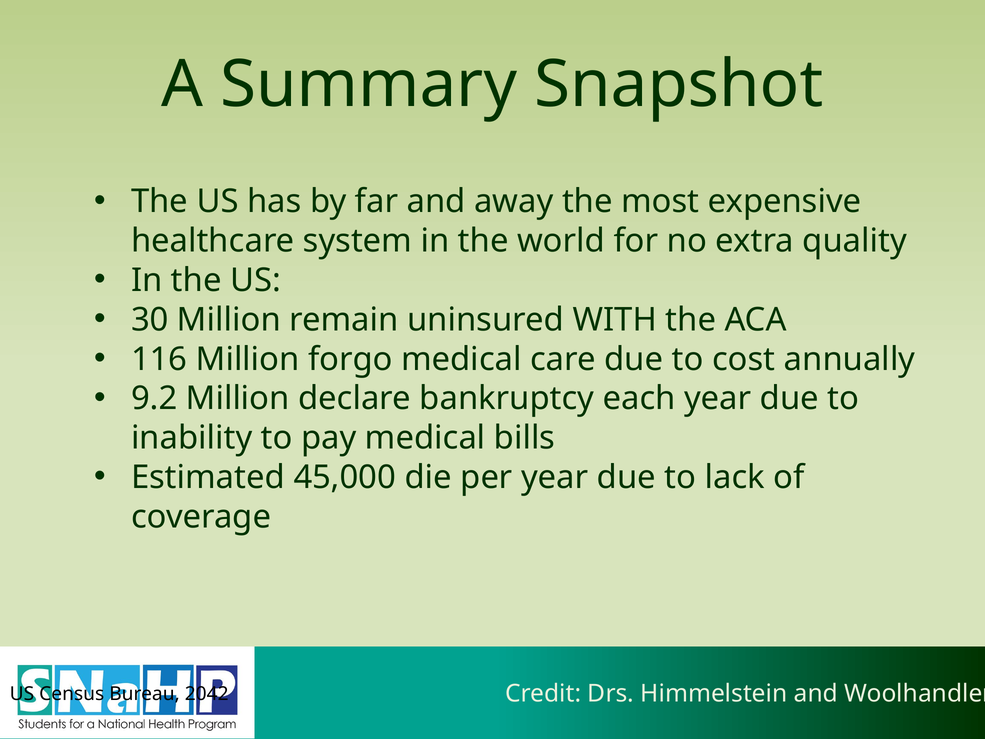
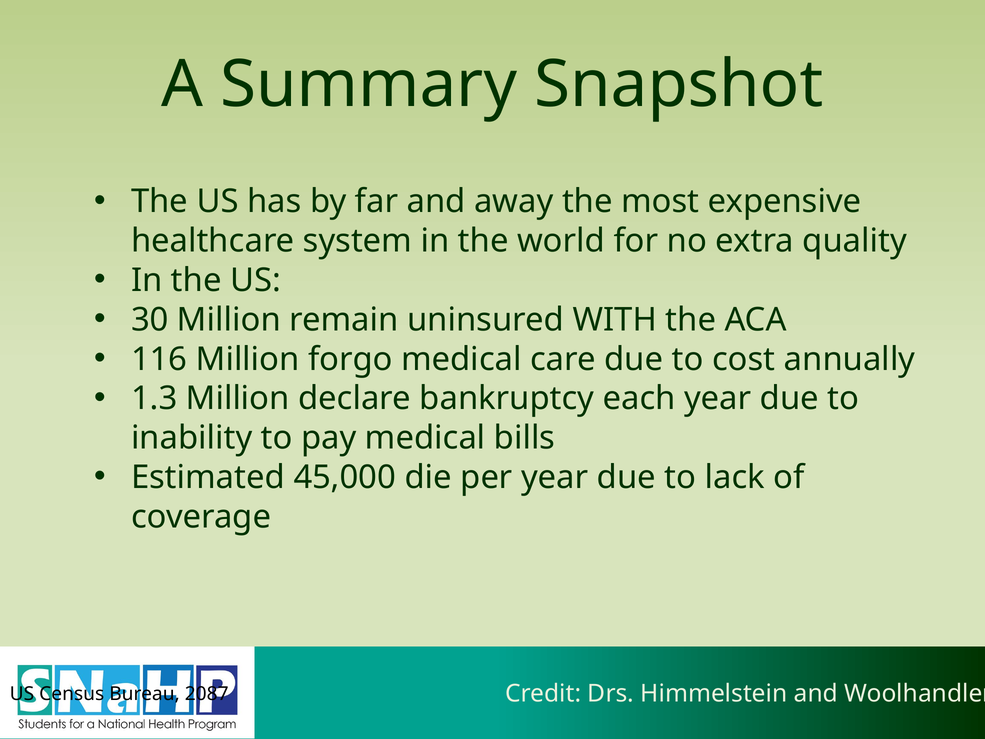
9.2: 9.2 -> 1.3
2042: 2042 -> 2087
